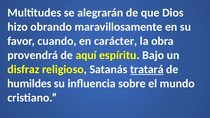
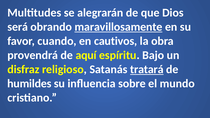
hizo: hizo -> será
maravillosamente underline: none -> present
carácter: carácter -> cautivos
